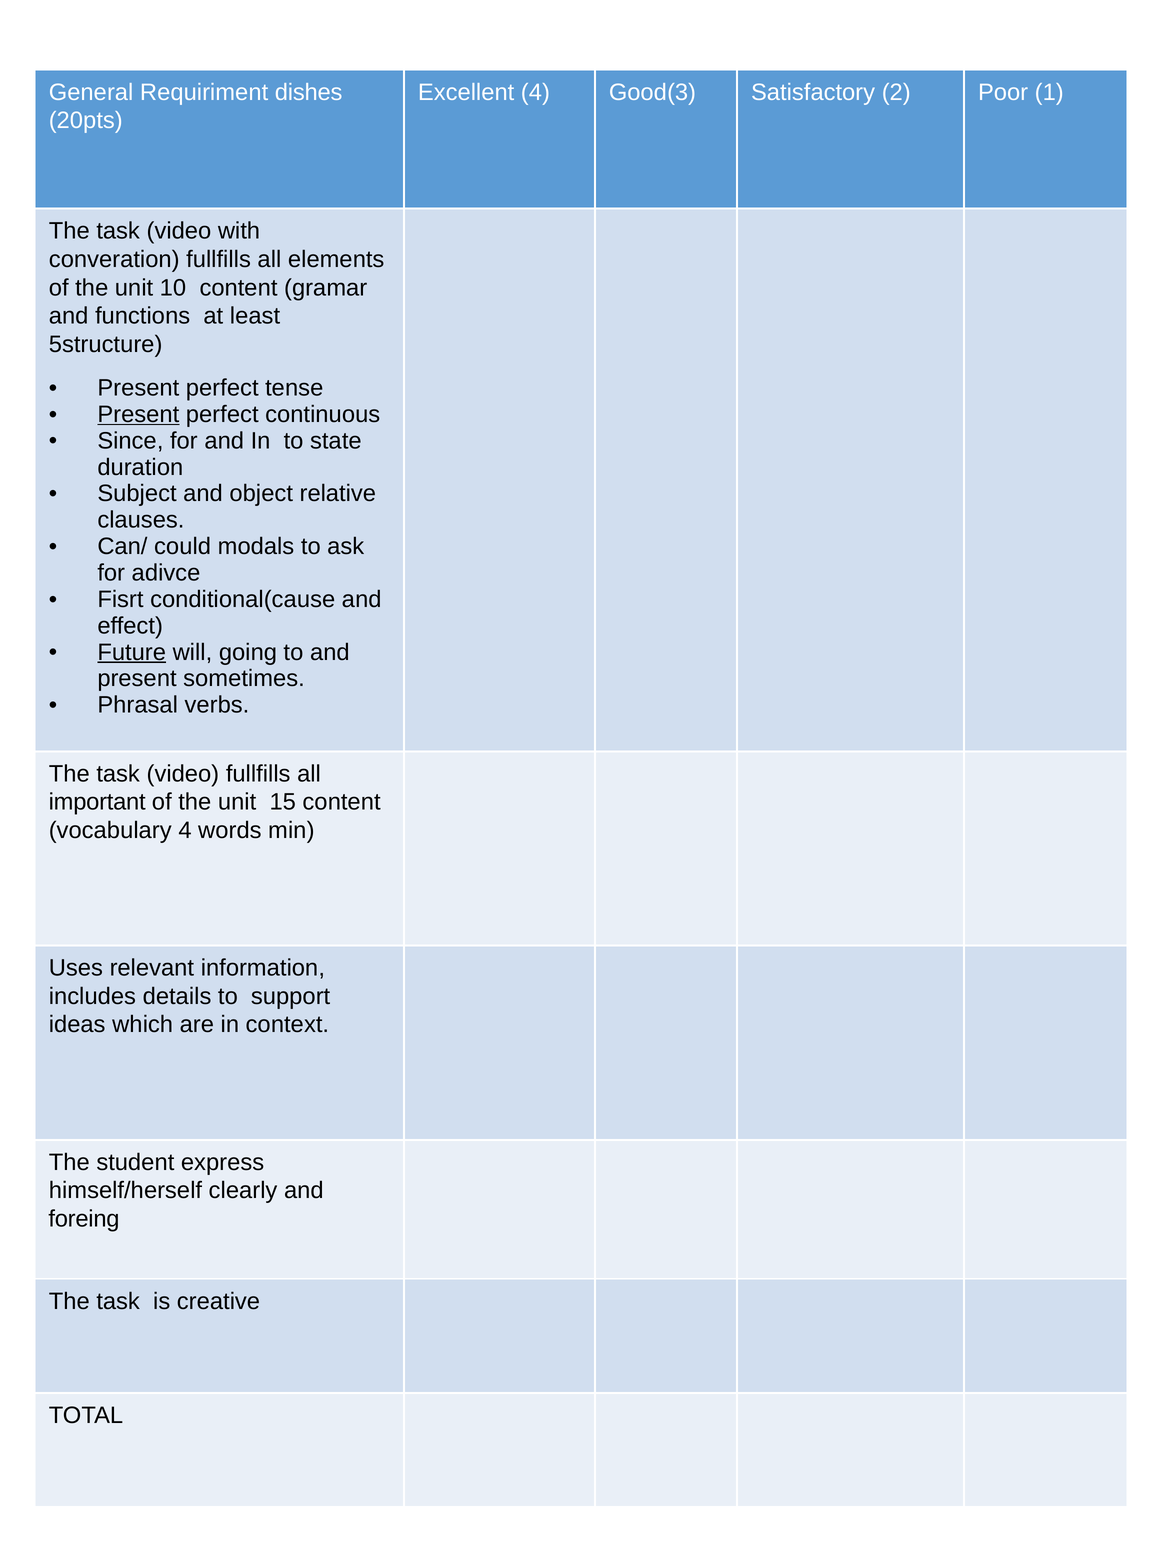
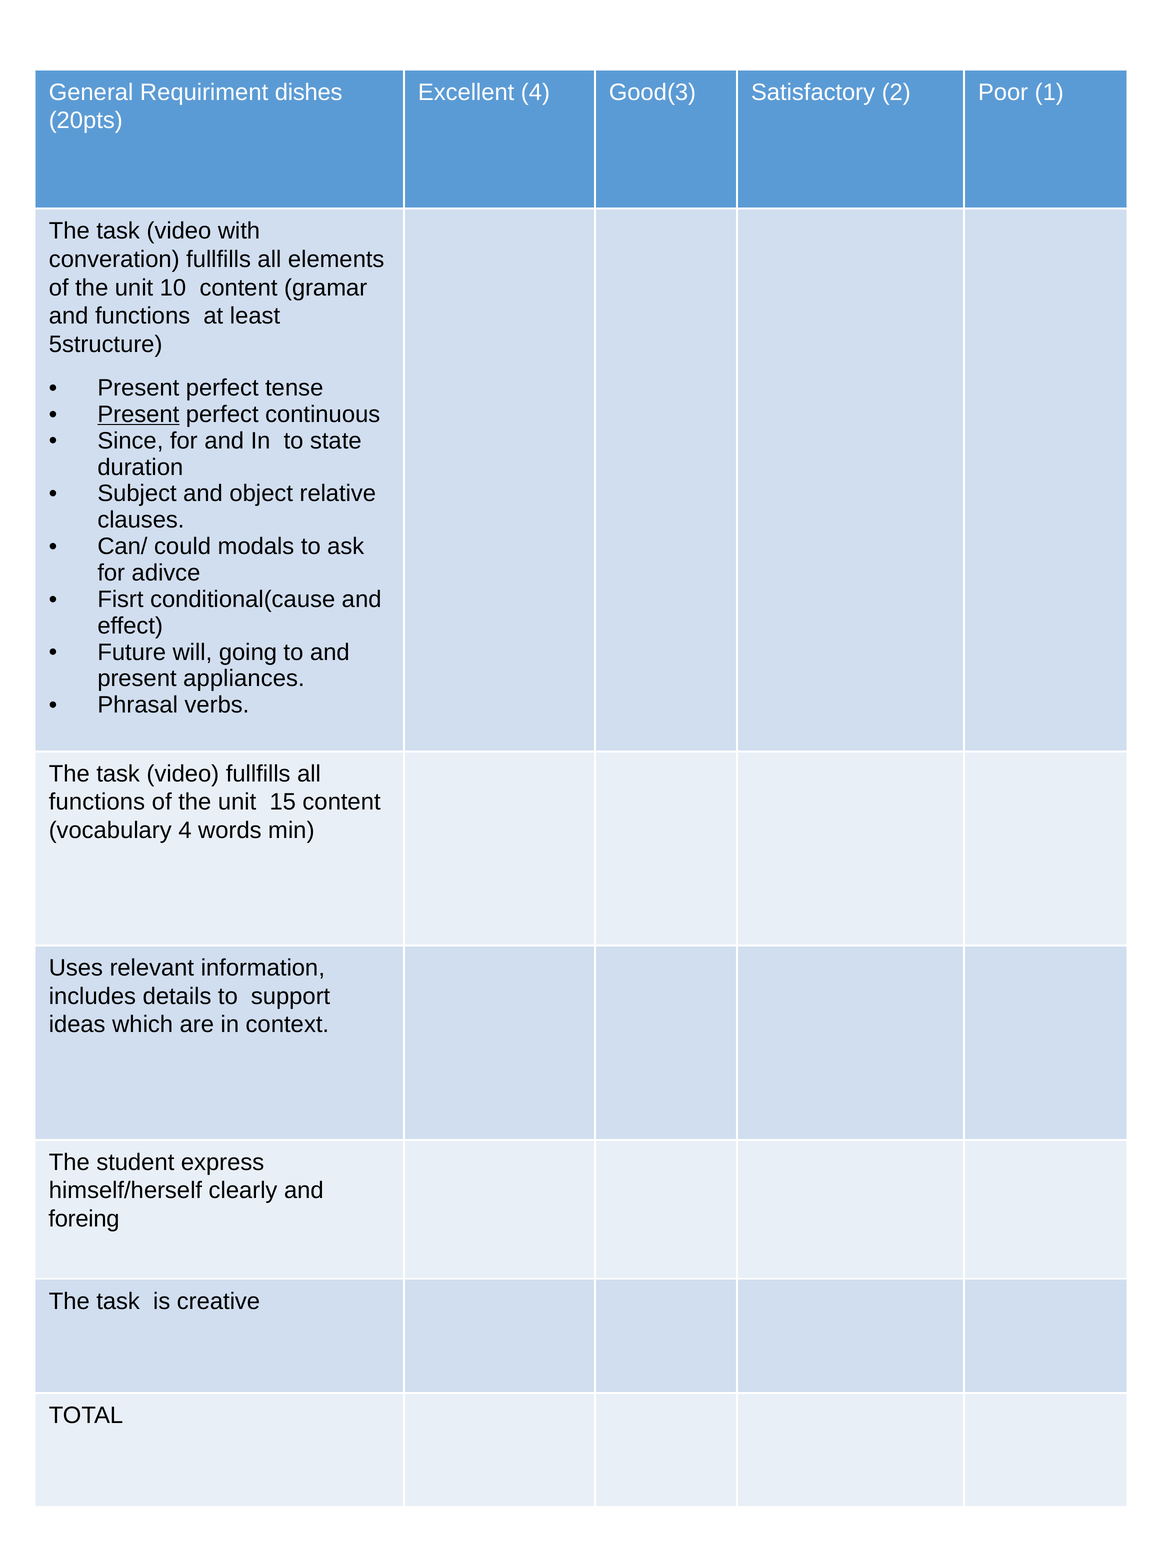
Future underline: present -> none
sometimes: sometimes -> appliances
important at (97, 802): important -> functions
